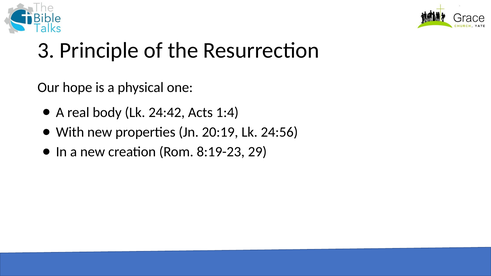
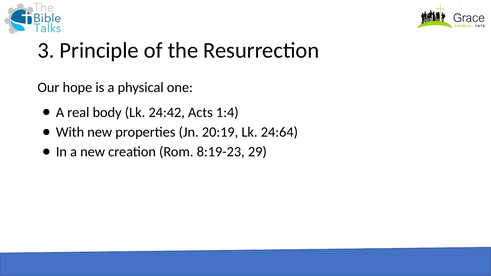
24:56: 24:56 -> 24:64
